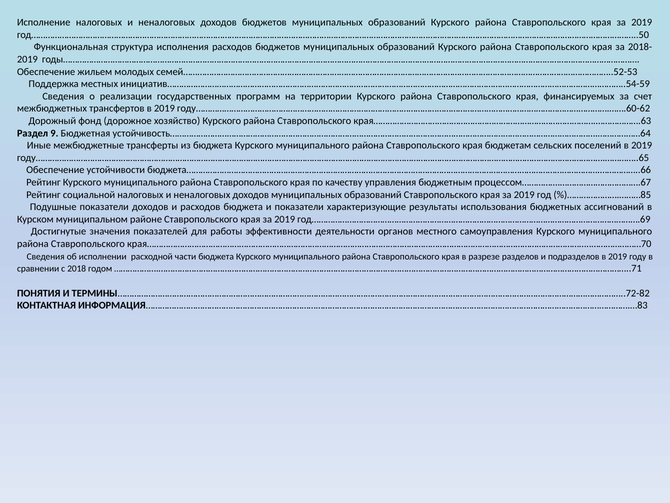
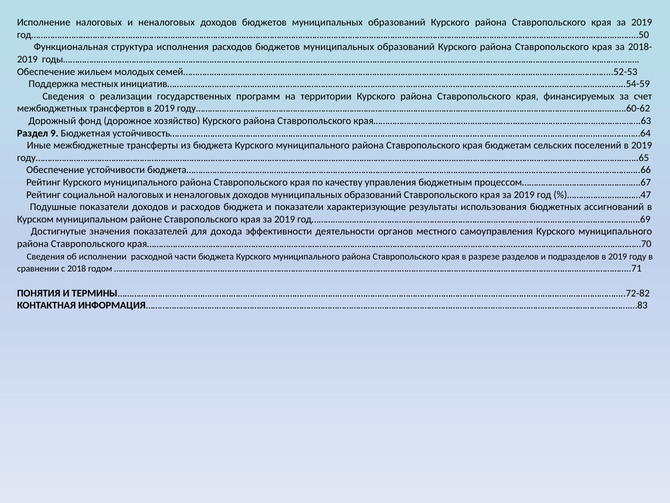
%)………………….………85: %)………………….………85 -> %)………………….………47
работы: работы -> дохода
